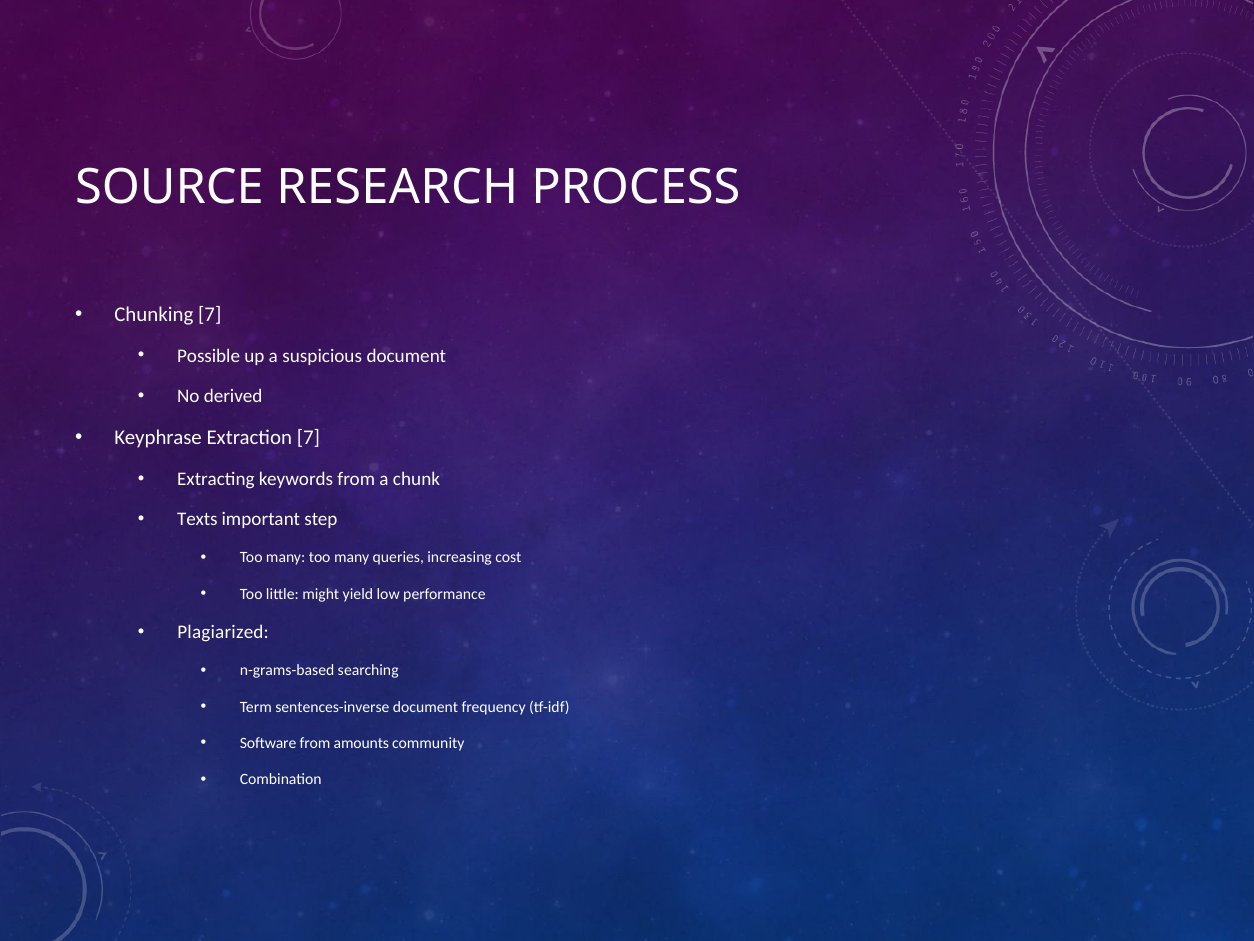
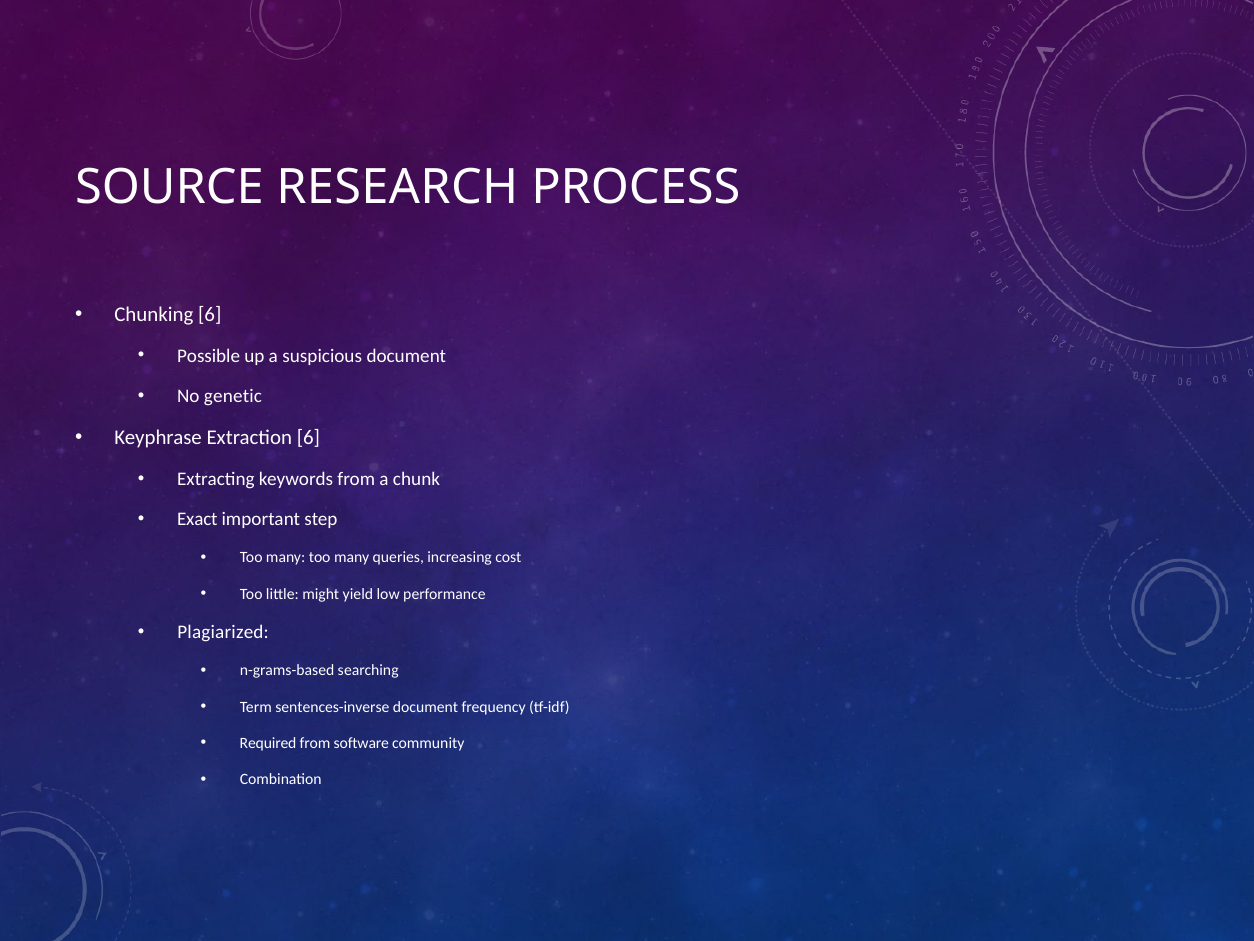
Chunking 7: 7 -> 6
derived: derived -> genetic
Extraction 7: 7 -> 6
Texts: Texts -> Exact
Software: Software -> Required
amounts: amounts -> software
